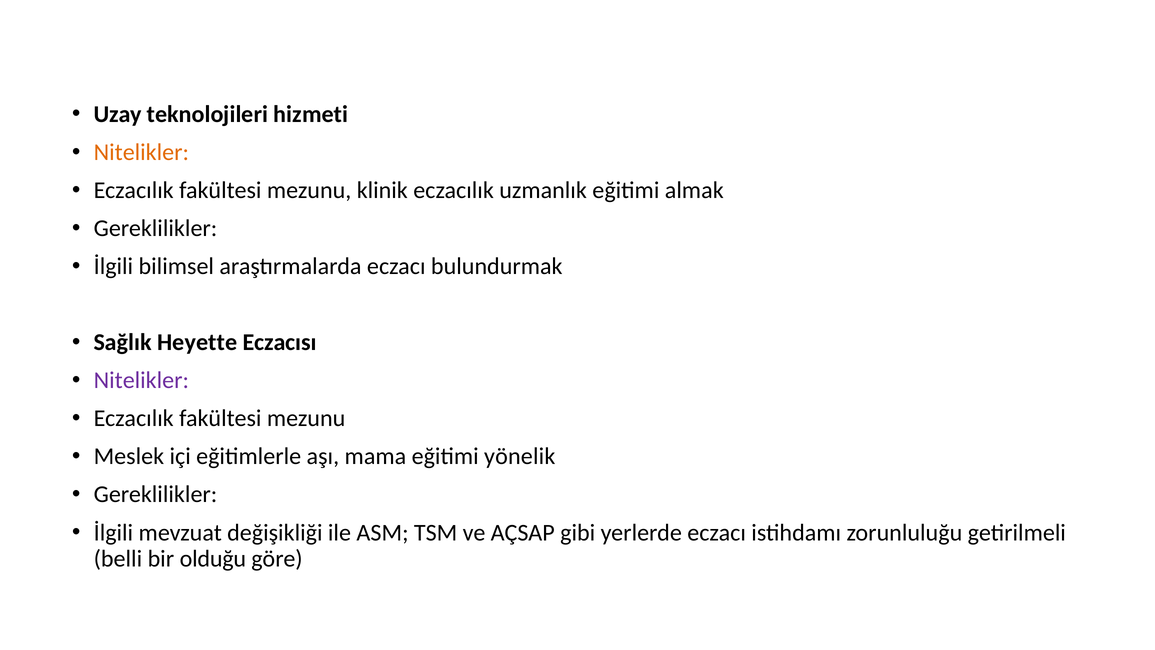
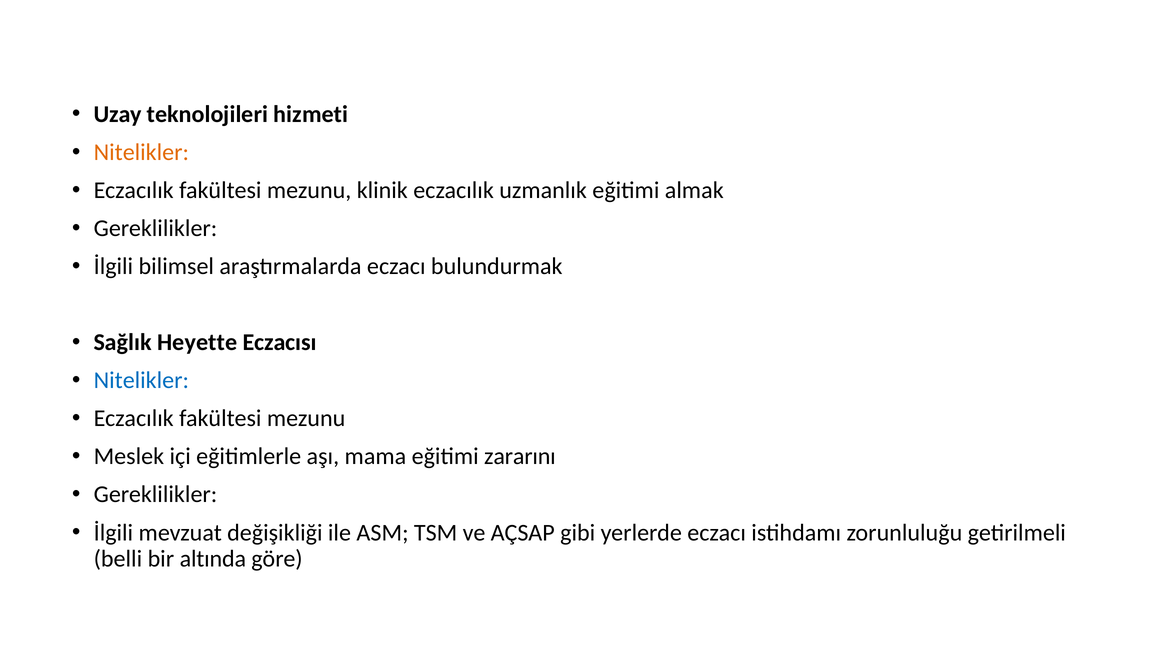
Nitelikler at (141, 380) colour: purple -> blue
yönelik: yönelik -> zararını
olduğu: olduğu -> altında
